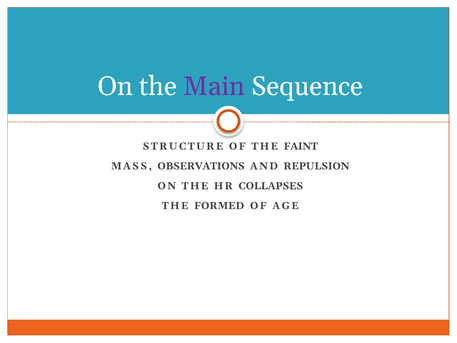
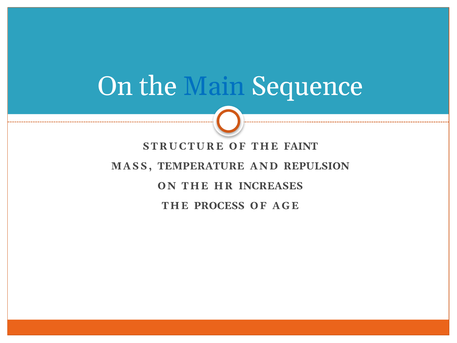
Main colour: purple -> blue
OBSERVATIONS: OBSERVATIONS -> TEMPERATURE
COLLAPSES: COLLAPSES -> INCREASES
FORMED: FORMED -> PROCESS
